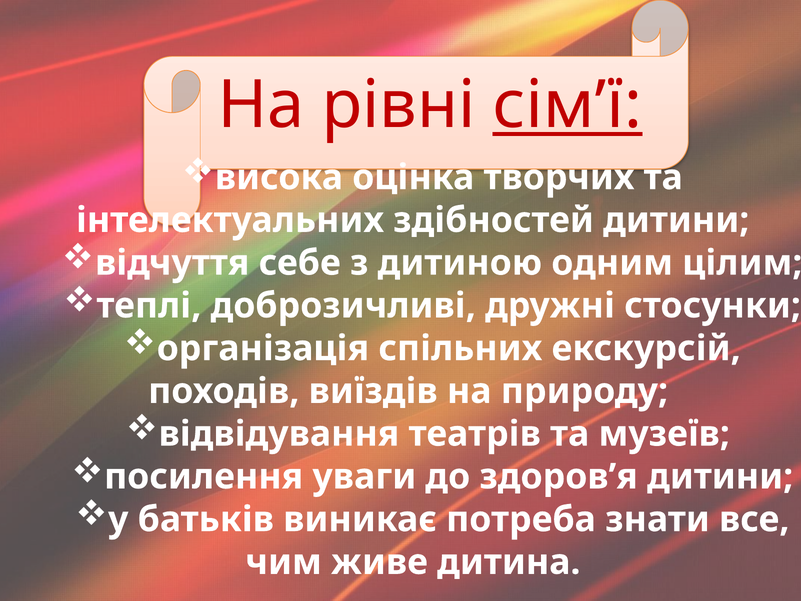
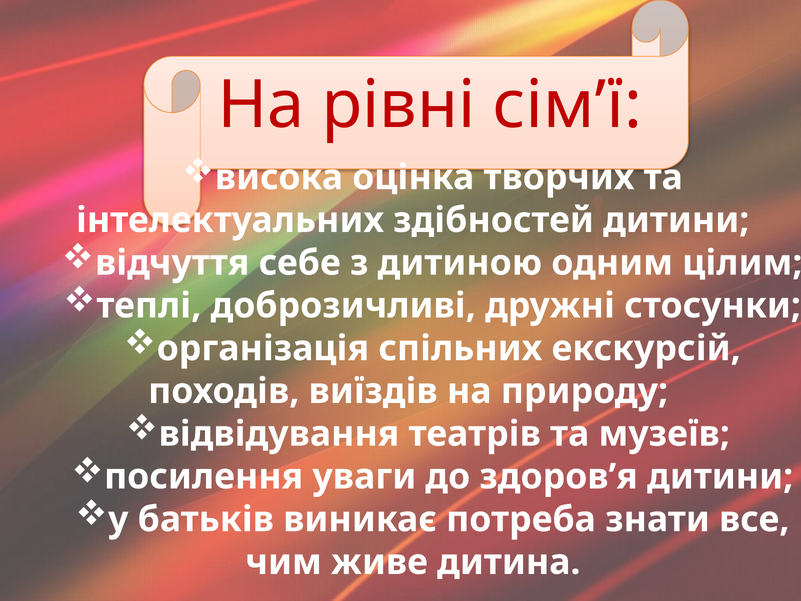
сім’ї underline: present -> none
